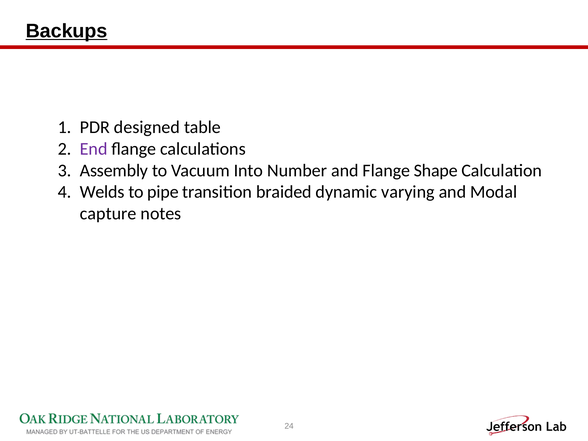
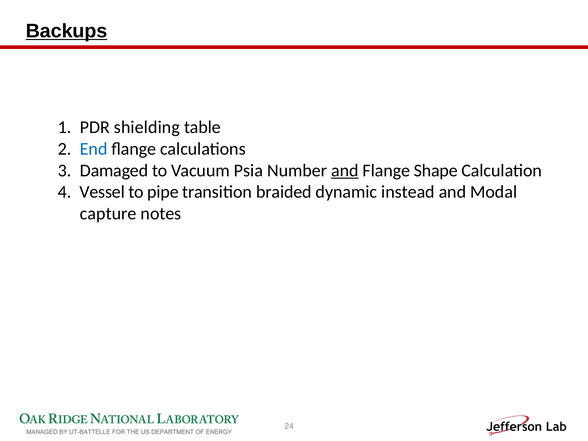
designed: designed -> shielding
End colour: purple -> blue
Assembly: Assembly -> Damaged
Into: Into -> Psia
and at (345, 170) underline: none -> present
Welds: Welds -> Vessel
varying: varying -> instead
